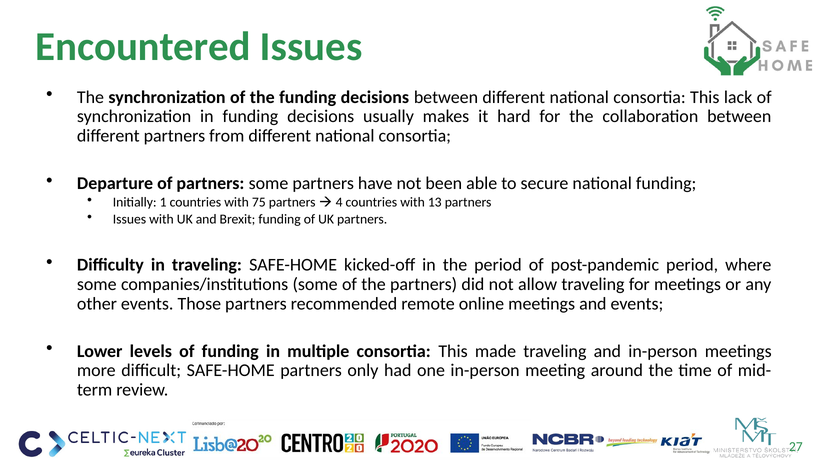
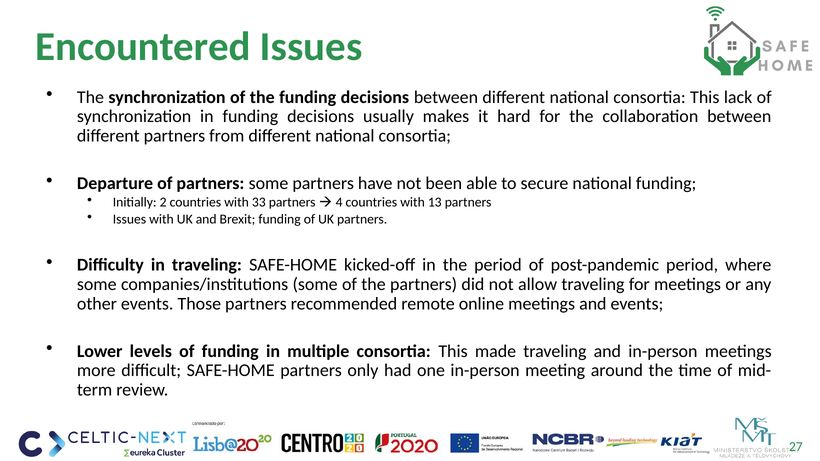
1: 1 -> 2
75: 75 -> 33
